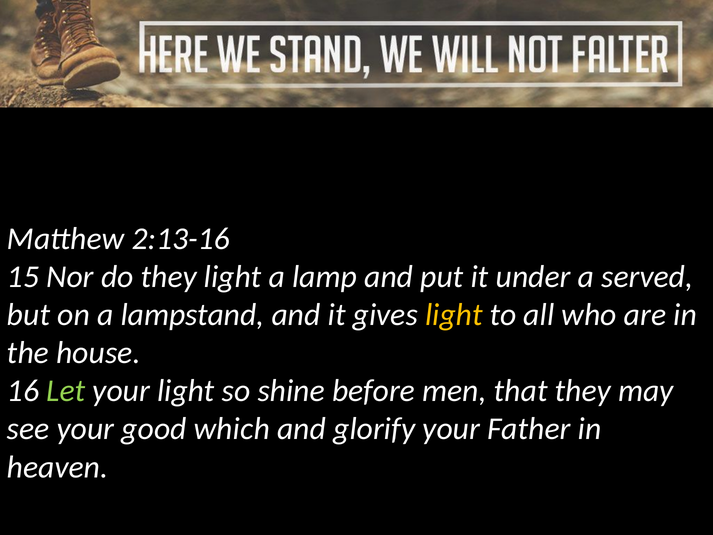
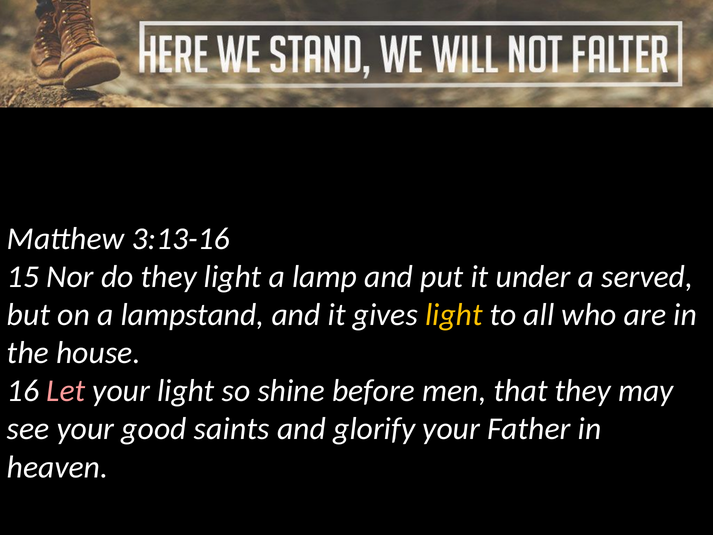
2:13-16: 2:13-16 -> 3:13-16
Let colour: light green -> pink
which: which -> saints
